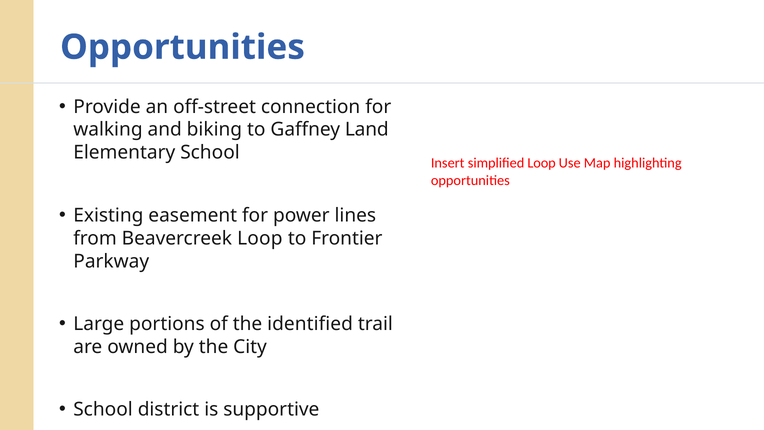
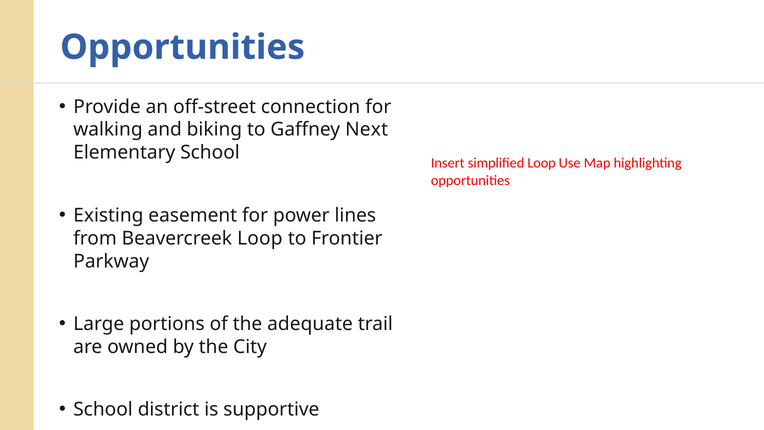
Land: Land -> Next
identified: identified -> adequate
